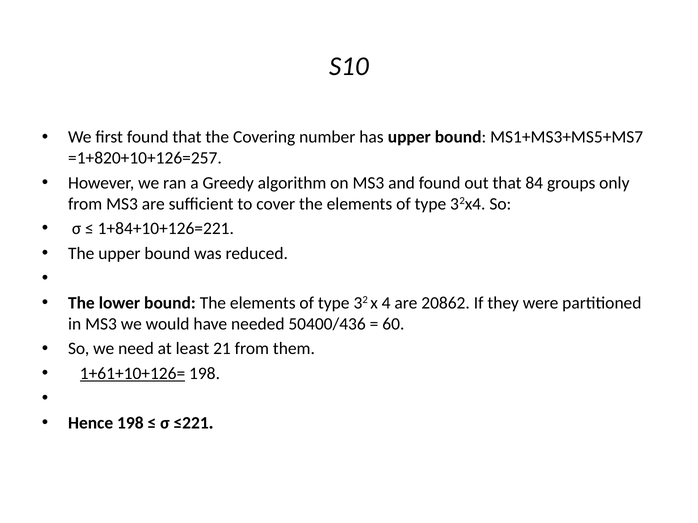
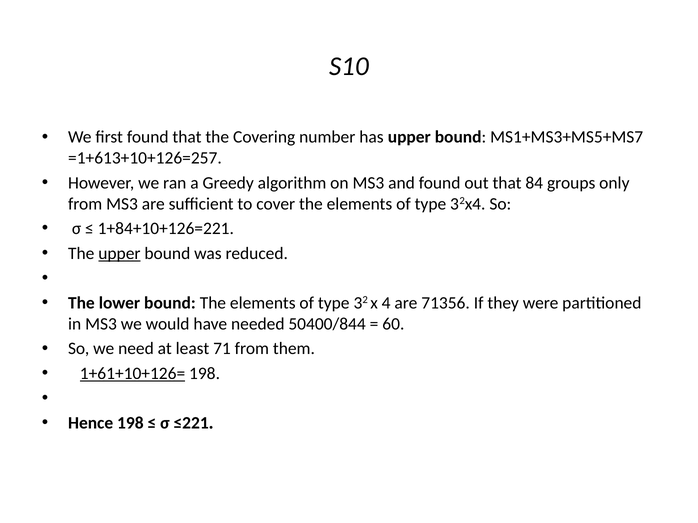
=1+820+10+126=257: =1+820+10+126=257 -> =1+613+10+126=257
upper at (119, 254) underline: none -> present
20862: 20862 -> 71356
50400/436: 50400/436 -> 50400/844
21: 21 -> 71
